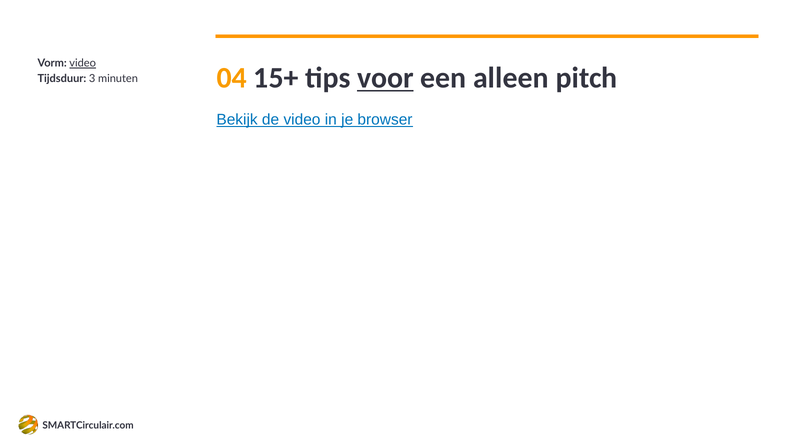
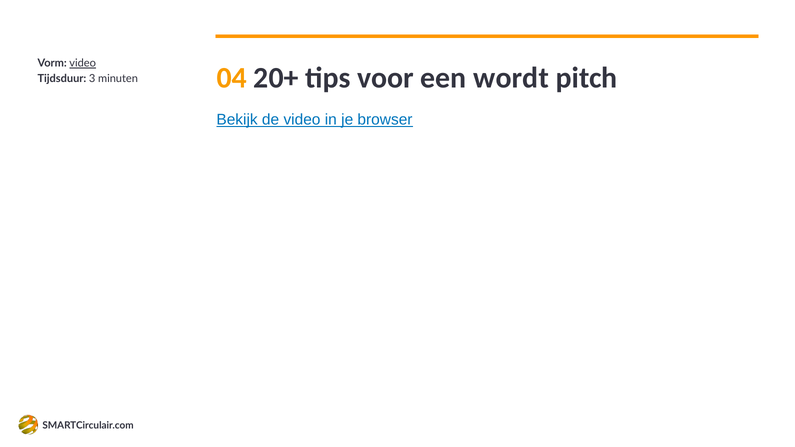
15+: 15+ -> 20+
voor underline: present -> none
alleen: alleen -> wordt
